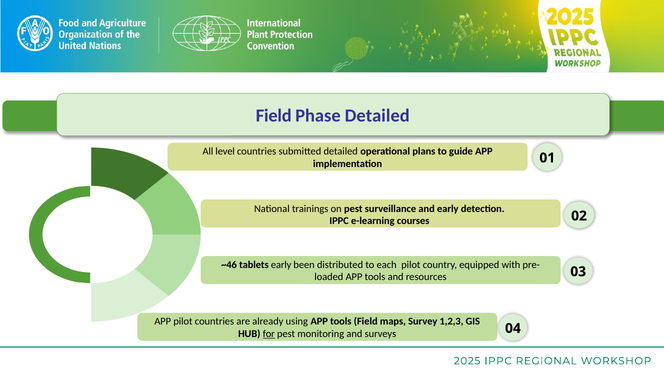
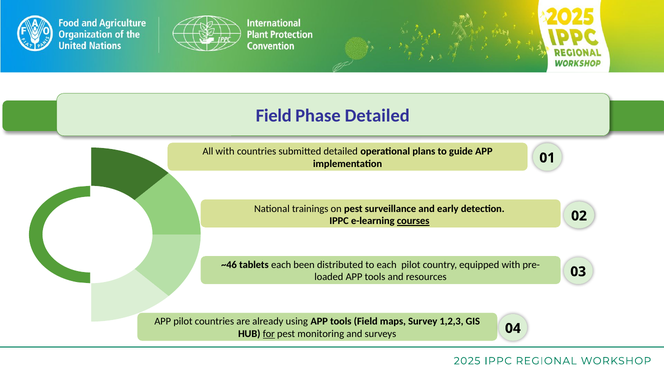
All level: level -> with
courses underline: none -> present
tablets early: early -> each
